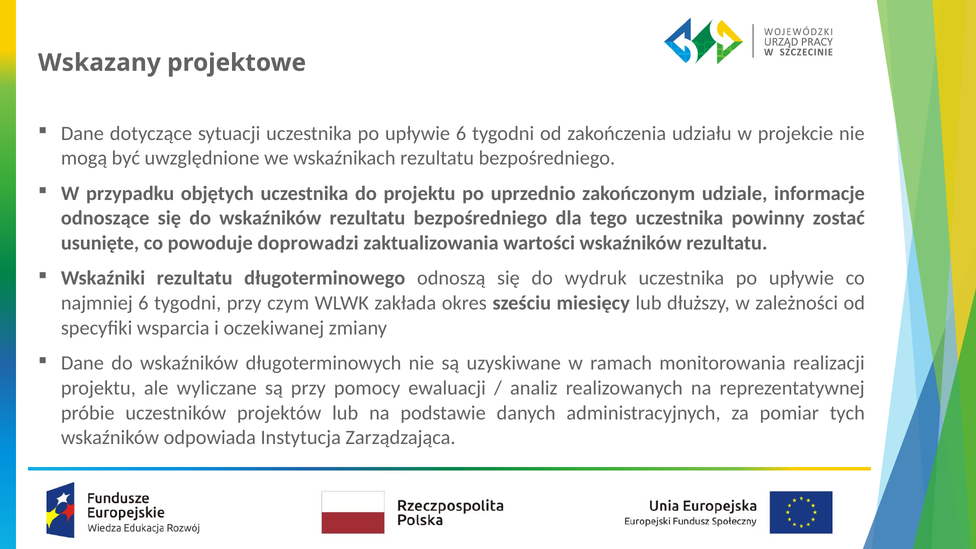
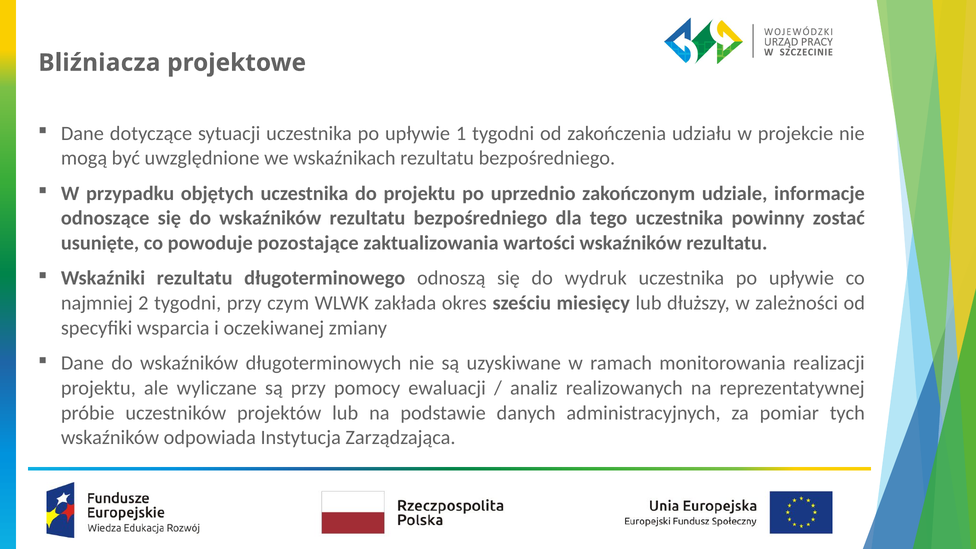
Wskazany: Wskazany -> Bliźniacza
upływie 6: 6 -> 1
doprowadzi: doprowadzi -> pozostające
najmniej 6: 6 -> 2
